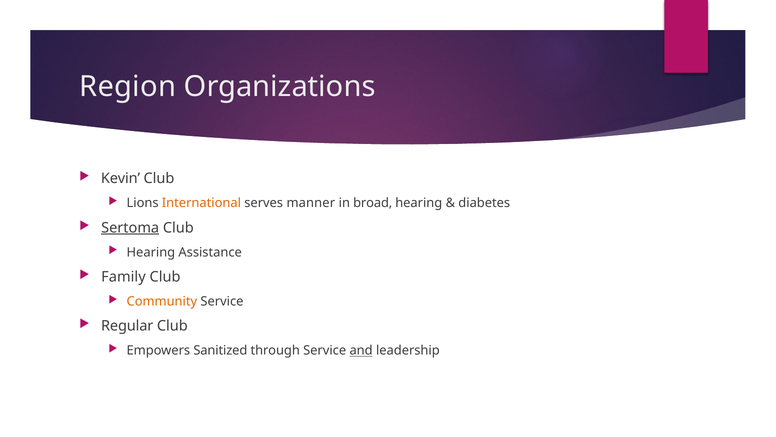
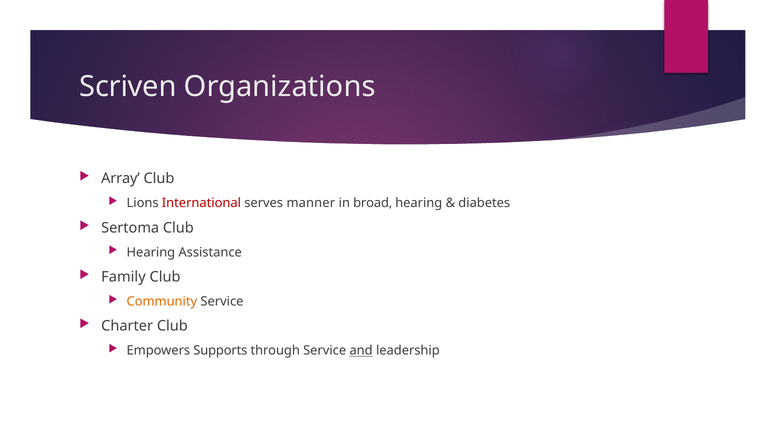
Region: Region -> Scriven
Kevin: Kevin -> Array
International colour: orange -> red
Sertoma underline: present -> none
Regular: Regular -> Charter
Sanitized: Sanitized -> Supports
